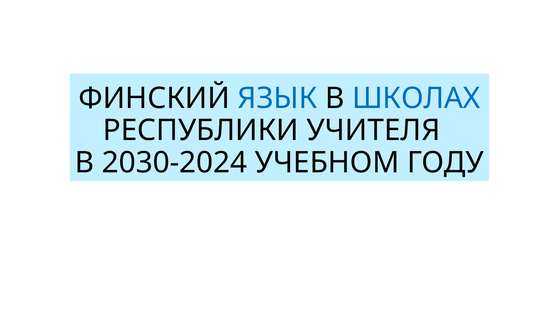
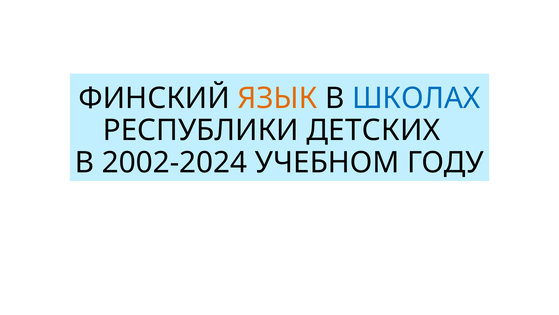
ЯЗЫК colour: blue -> orange
УЧИТЕЛЯ: УЧИТЕЛЯ -> ДЕТСКИХ
2030-2024: 2030-2024 -> 2002-2024
